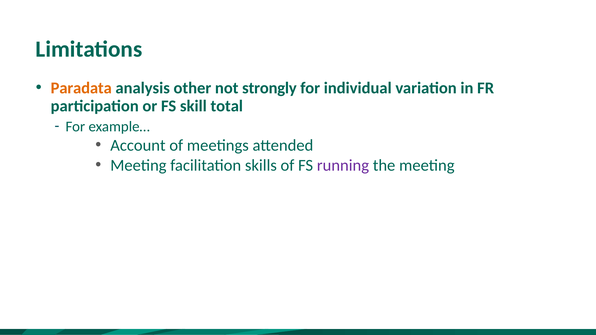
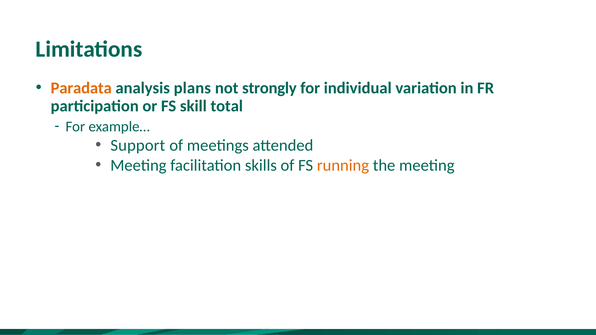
other: other -> plans
Account: Account -> Support
running colour: purple -> orange
